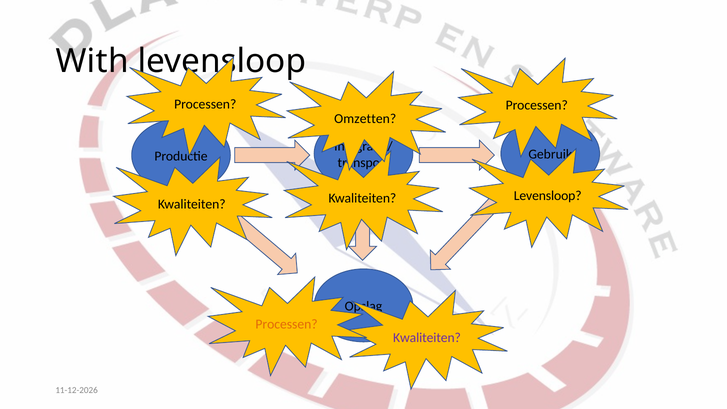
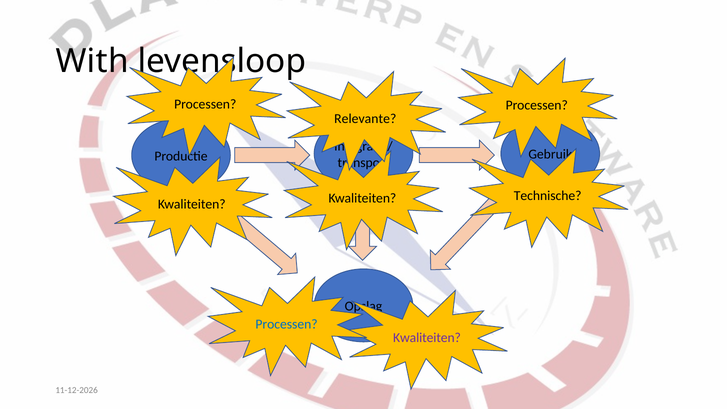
Omzetten: Omzetten -> Relevante
Levensloop at (548, 196): Levensloop -> Technische
Processen at (286, 324) colour: orange -> blue
